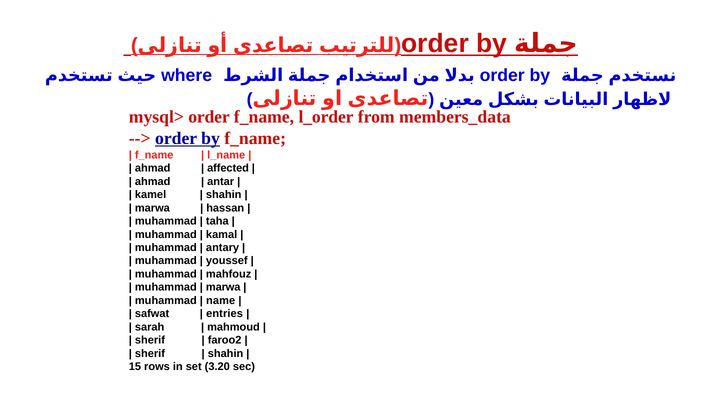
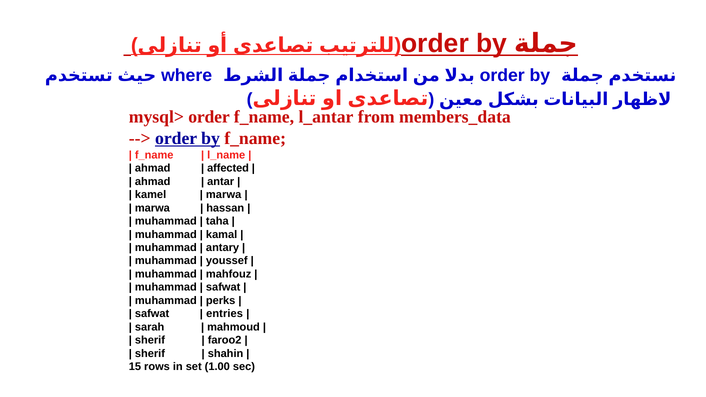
l_order: l_order -> l_antar
shahin at (224, 195): shahin -> marwa
marwa at (223, 287): marwa -> safwat
name: name -> perks
3.20: 3.20 -> 1.00
